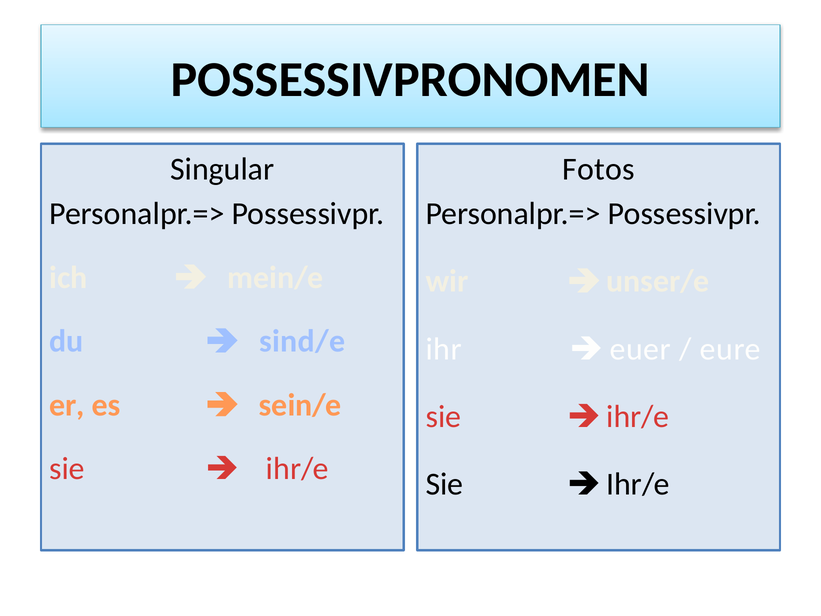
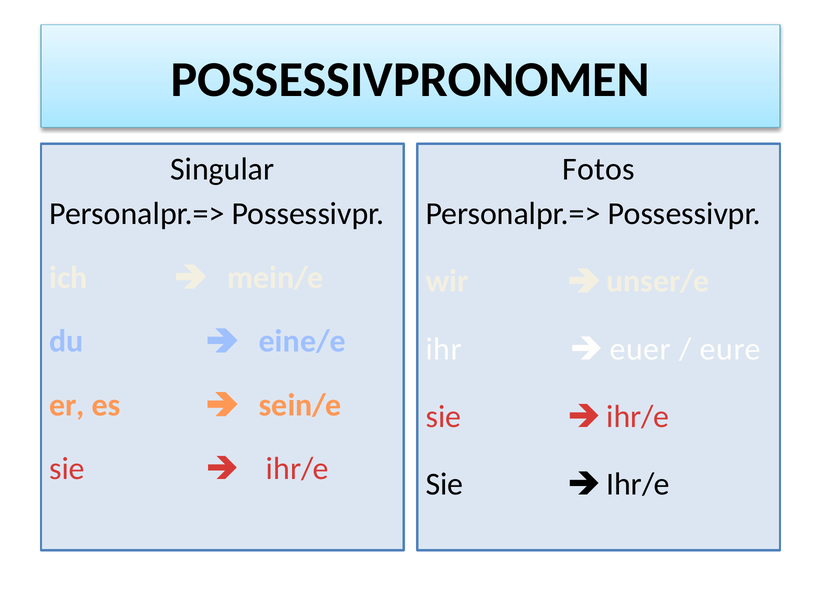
sind/e: sind/e -> eine/e
